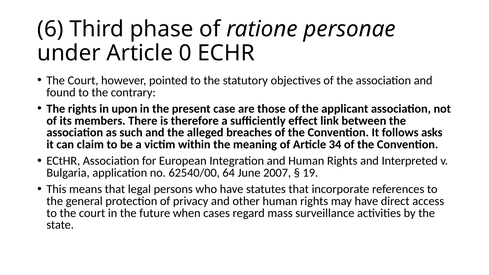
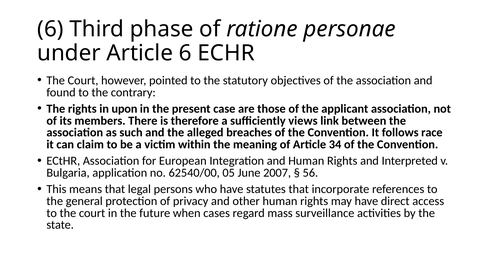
Article 0: 0 -> 6
effect: effect -> views
asks: asks -> race
64: 64 -> 05
19: 19 -> 56
